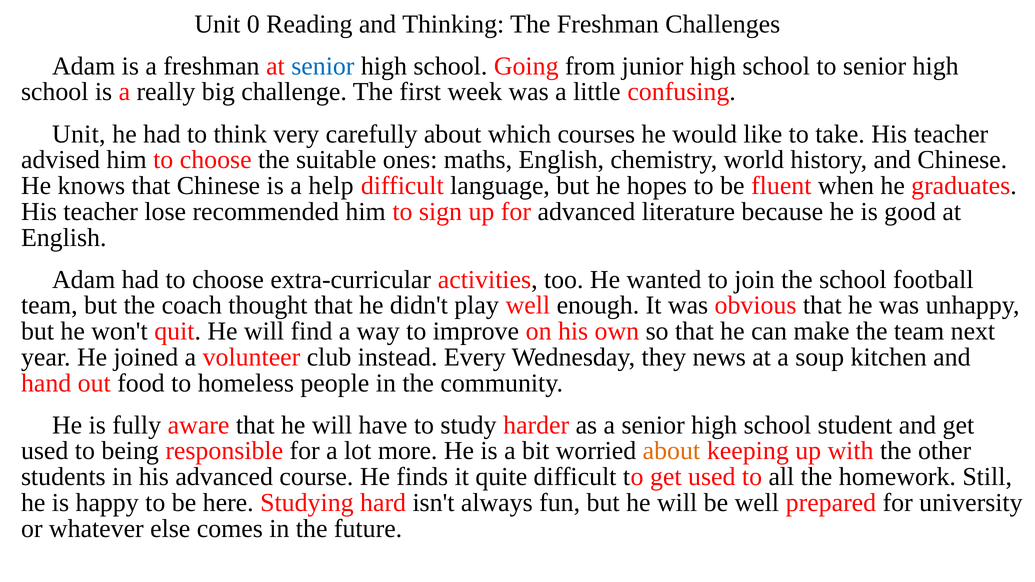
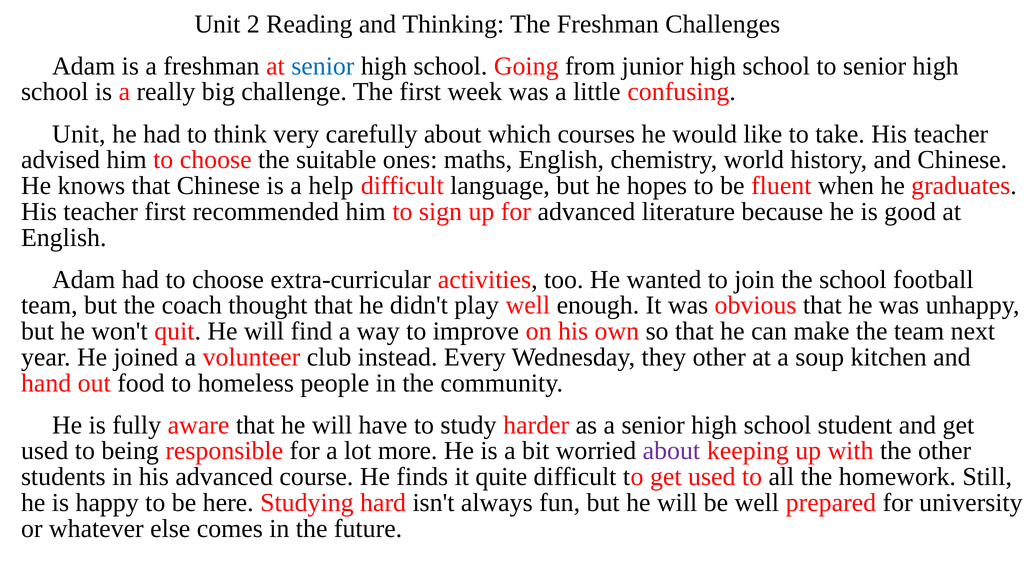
0: 0 -> 2
teacher lose: lose -> first
they news: news -> other
about at (671, 451) colour: orange -> purple
